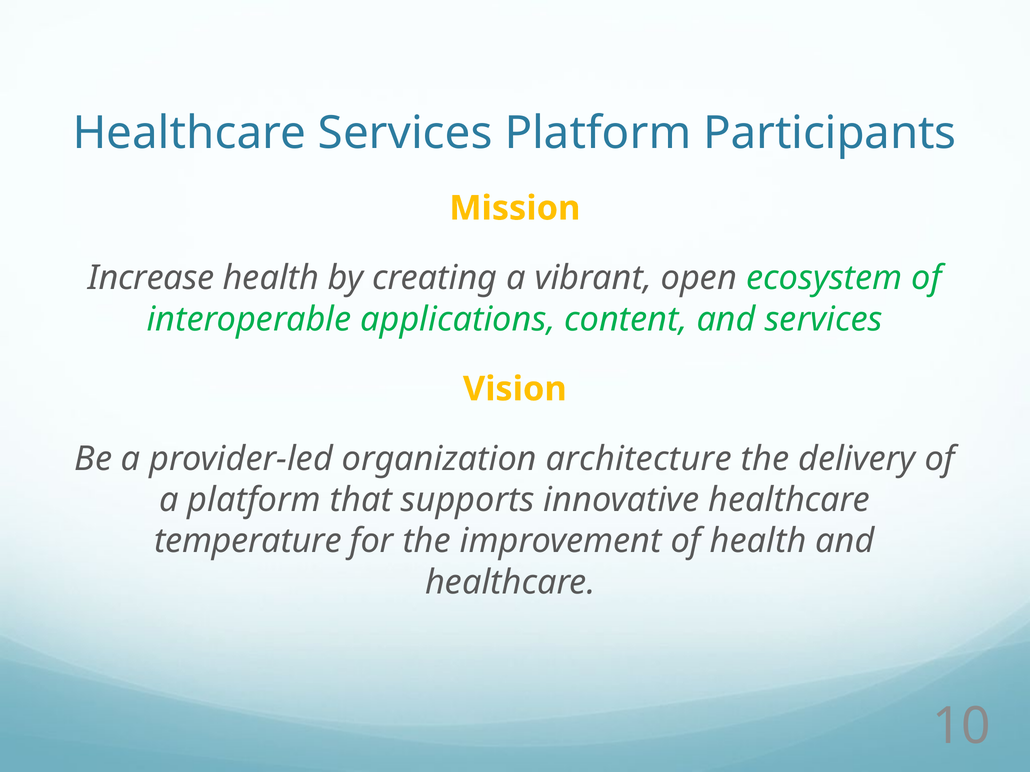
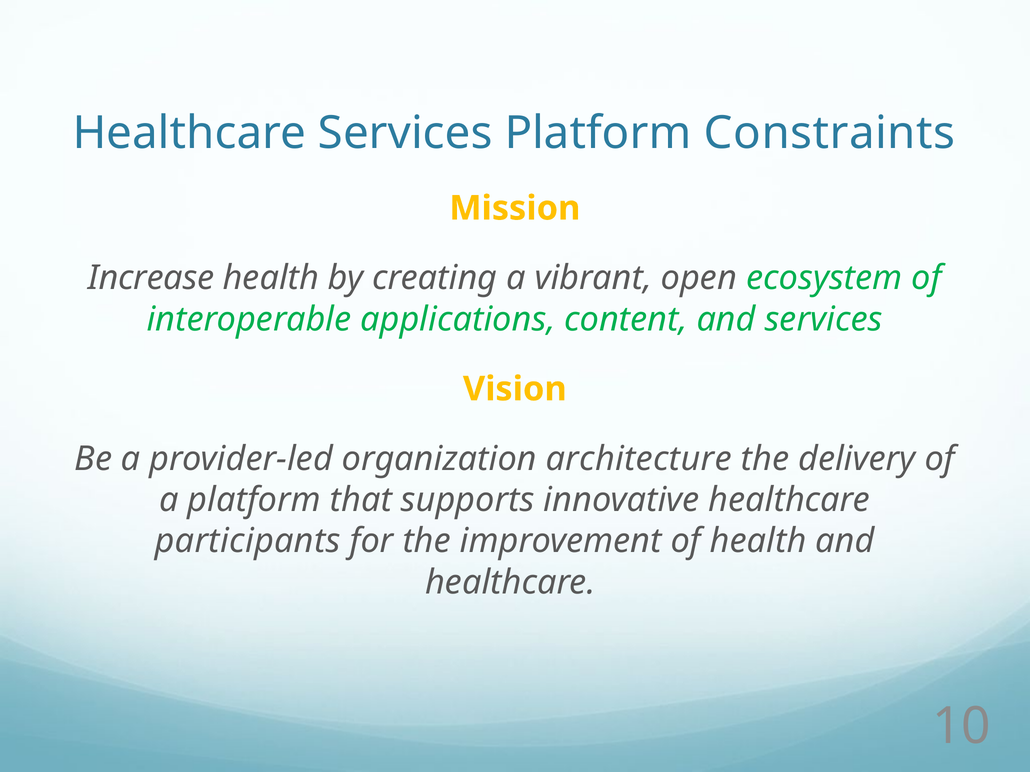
Participants: Participants -> Constraints
temperature: temperature -> participants
